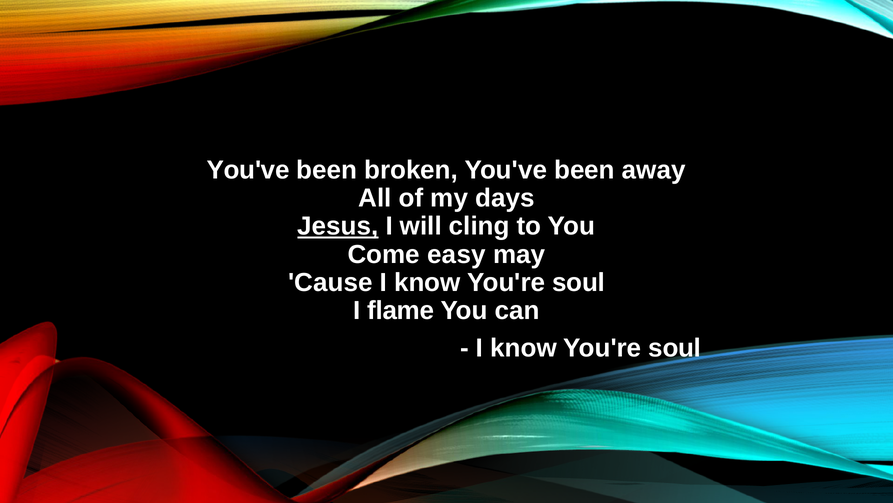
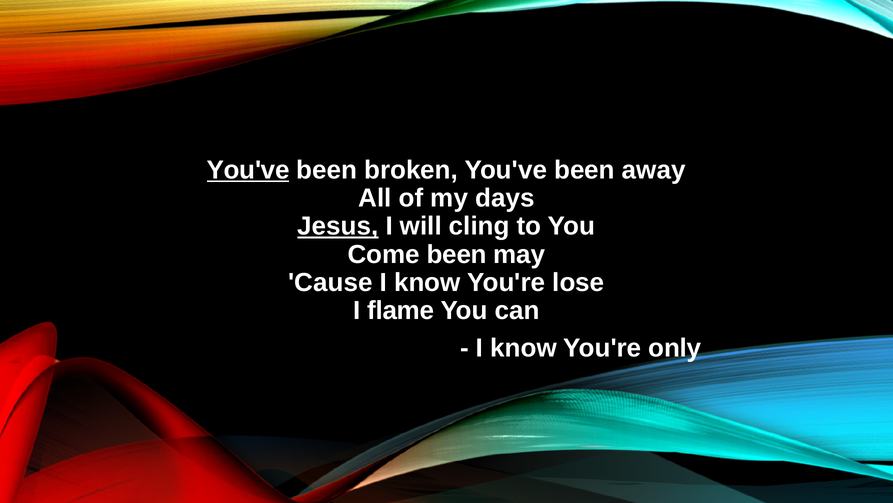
You've at (248, 170) underline: none -> present
Come easy: easy -> been
soul at (579, 282): soul -> lose
soul at (675, 348): soul -> only
